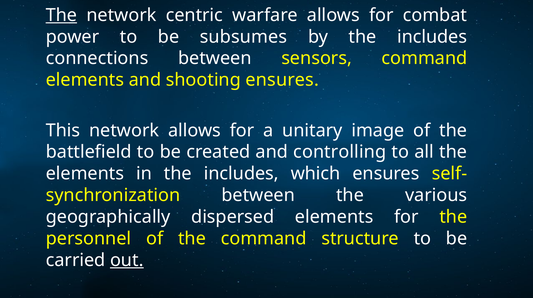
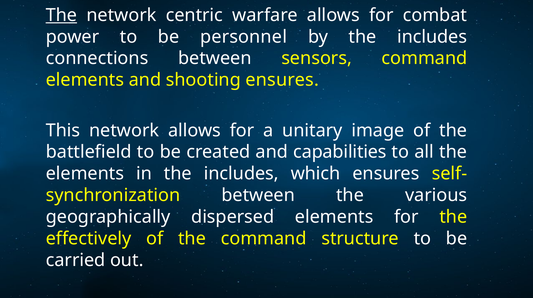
subsumes: subsumes -> personnel
controlling: controlling -> capabilities
personnel: personnel -> effectively
out underline: present -> none
